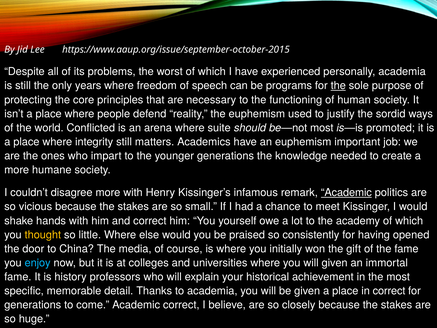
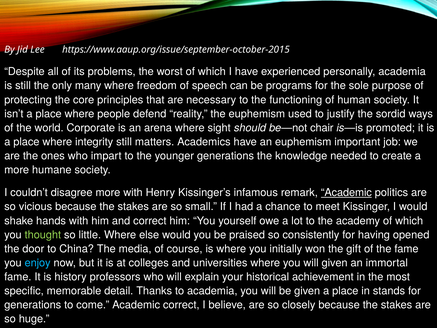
years: years -> many
the at (338, 86) underline: present -> none
Conflicted: Conflicted -> Corporate
suite: suite -> sight
be—not most: most -> chair
thought colour: yellow -> light green
in correct: correct -> stands
